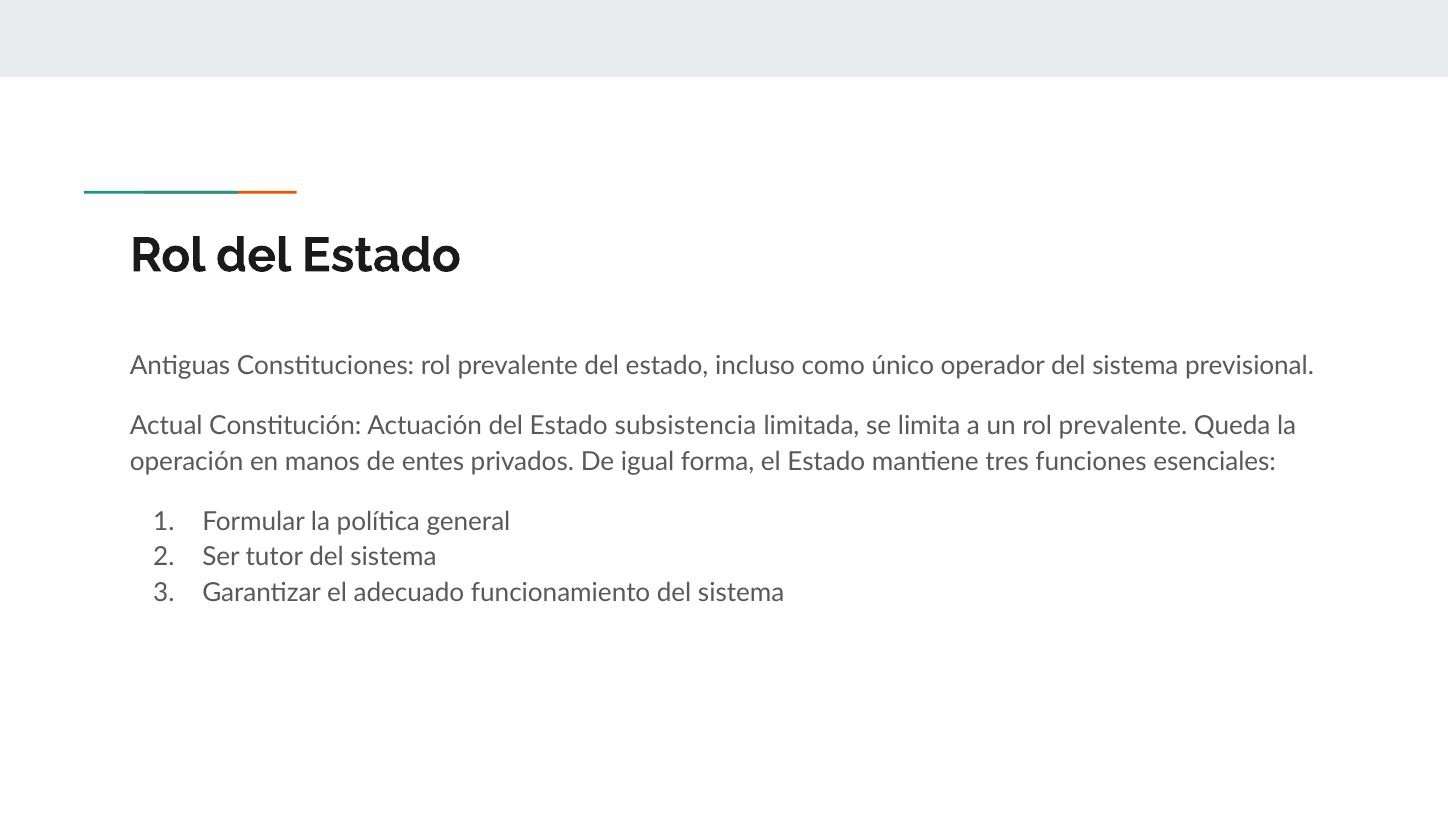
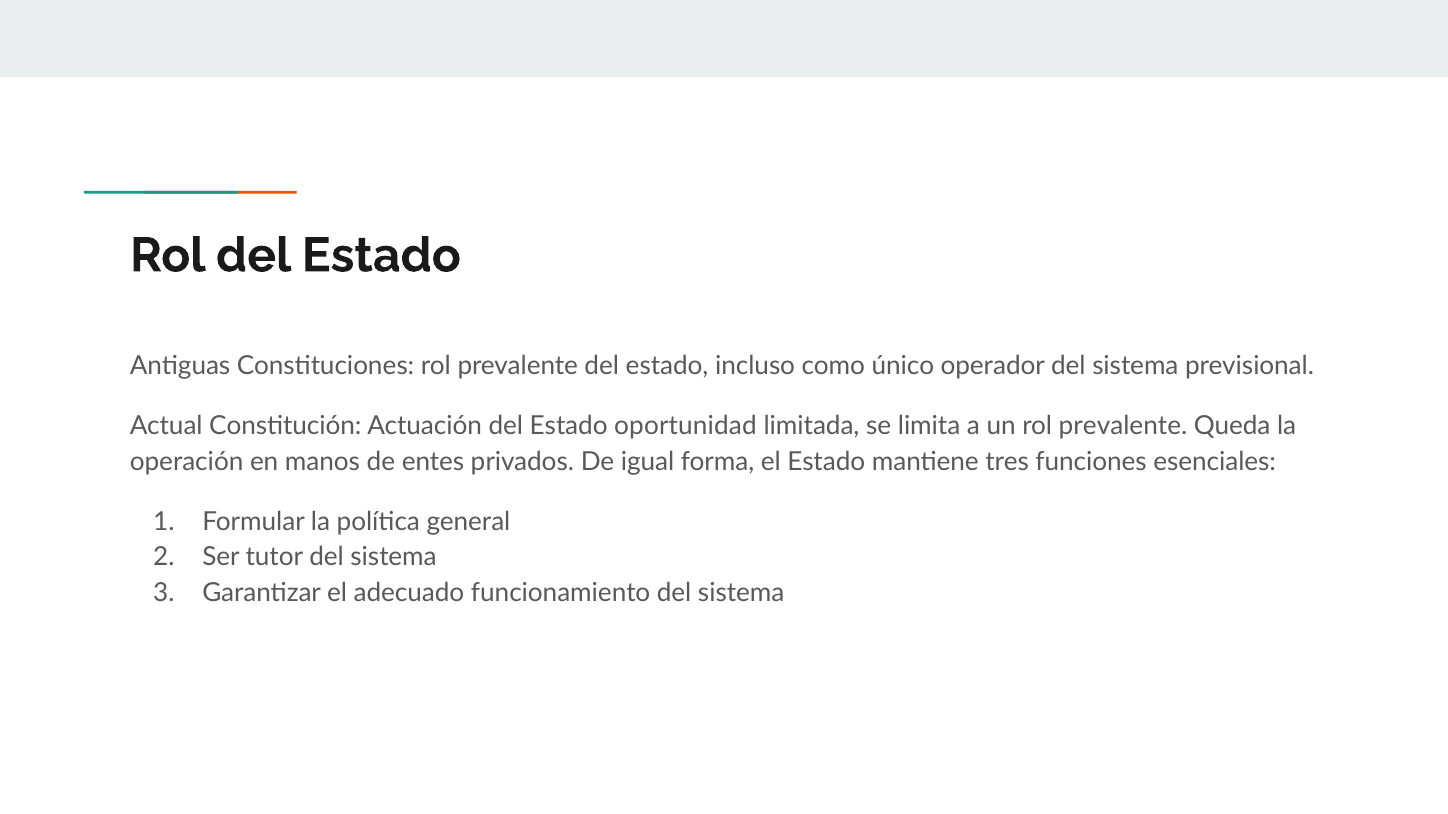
subsistencia: subsistencia -> oportunidad
